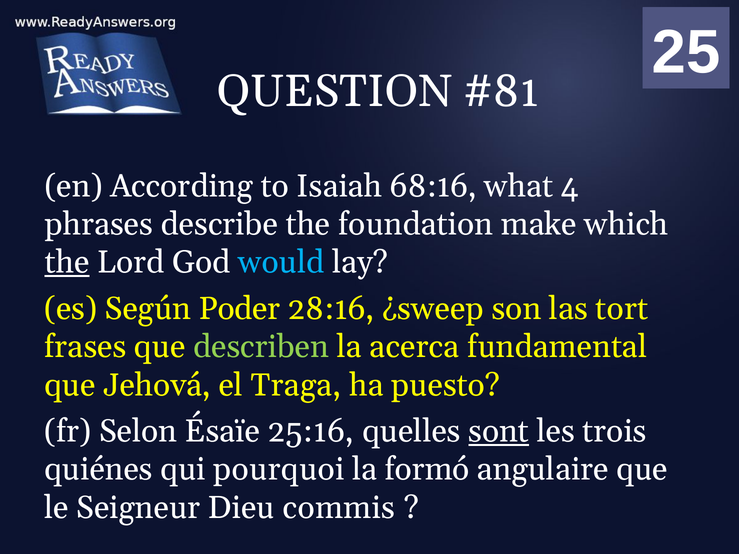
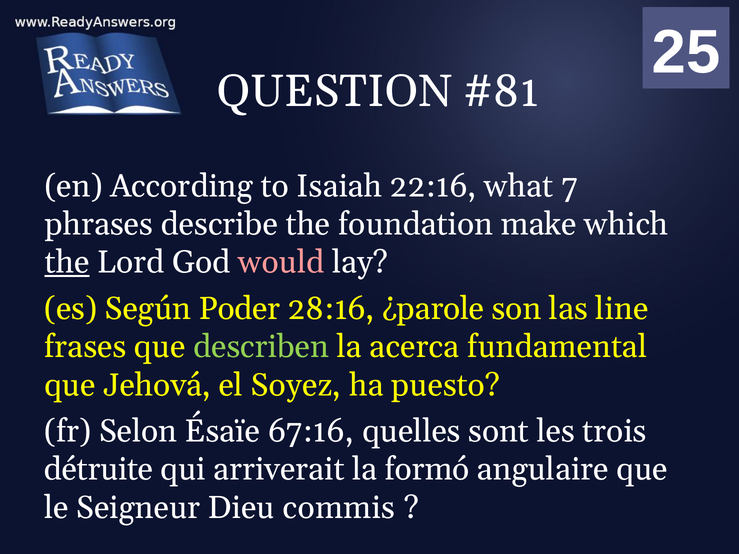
68:16: 68:16 -> 22:16
4: 4 -> 7
would colour: light blue -> pink
¿sweep: ¿sweep -> ¿parole
tort: tort -> line
Traga: Traga -> Soyez
25:16: 25:16 -> 67:16
sont underline: present -> none
quiénes: quiénes -> détruite
pourquoi: pourquoi -> arriverait
